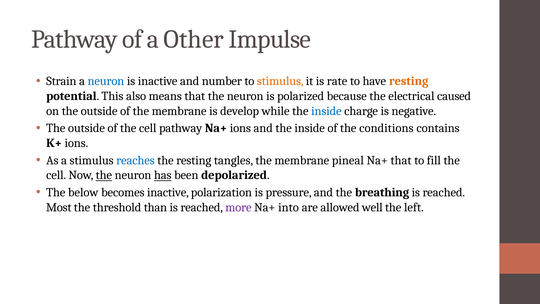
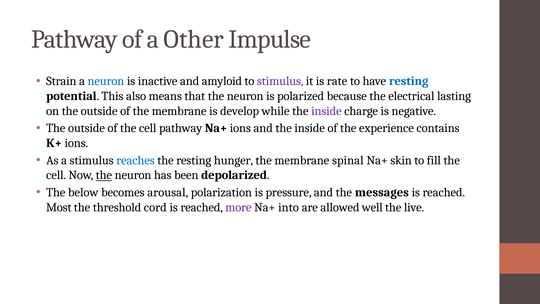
number: number -> amyloid
stimulus at (280, 81) colour: orange -> purple
resting at (409, 81) colour: orange -> blue
caused: caused -> lasting
inside at (326, 111) colour: blue -> purple
conditions: conditions -> experience
tangles: tangles -> hunger
pineal: pineal -> spinal
Na+ that: that -> skin
has underline: present -> none
becomes inactive: inactive -> arousal
breathing: breathing -> messages
than: than -> cord
left: left -> live
